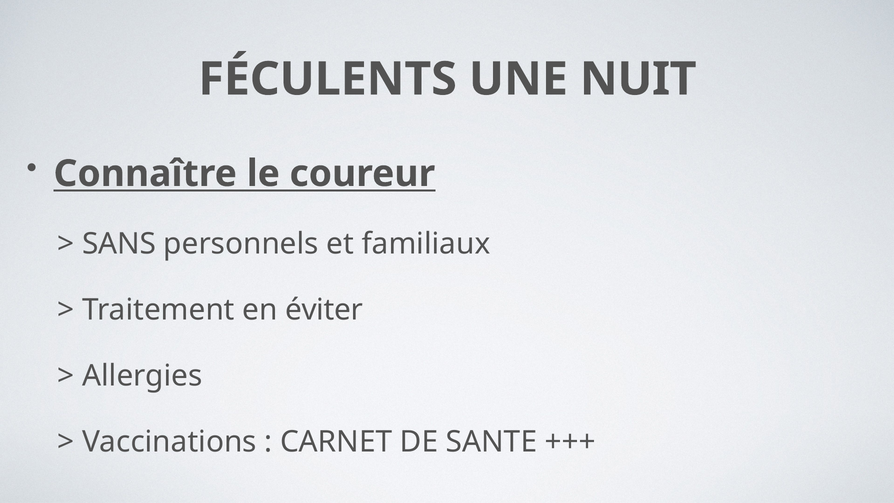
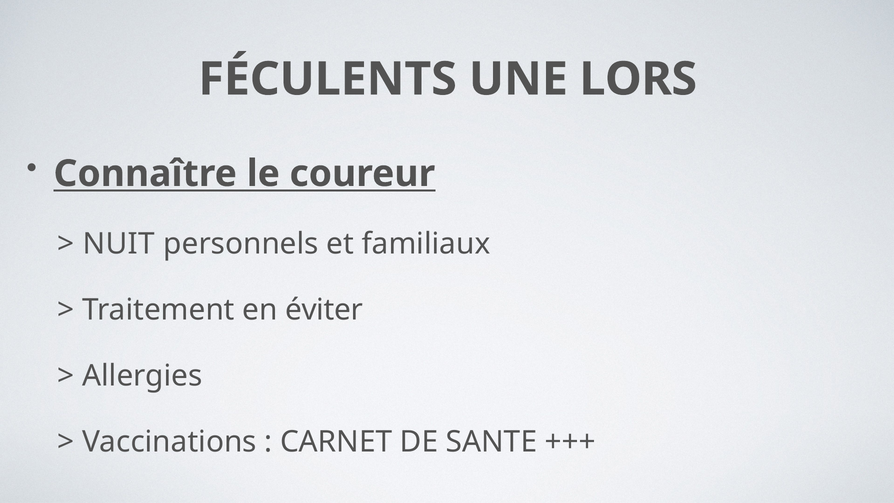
NUIT: NUIT -> LORS
SANS: SANS -> NUIT
